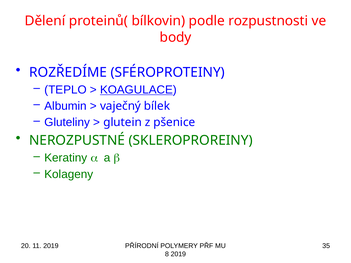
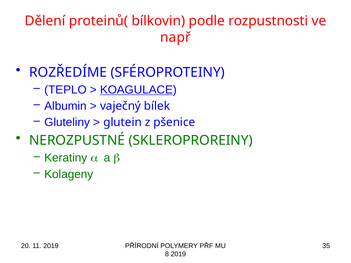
body: body -> např
